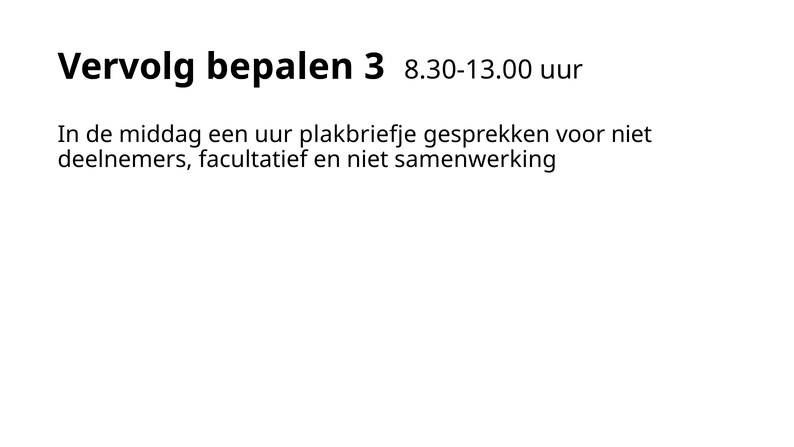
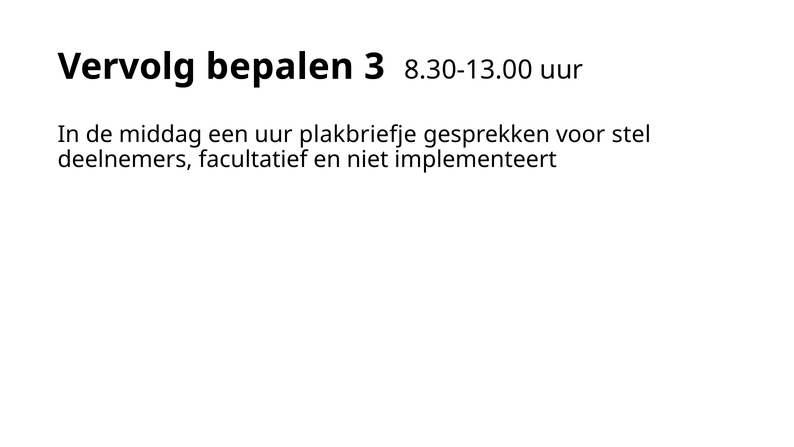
voor niet: niet -> stel
samenwerking: samenwerking -> implementeert
